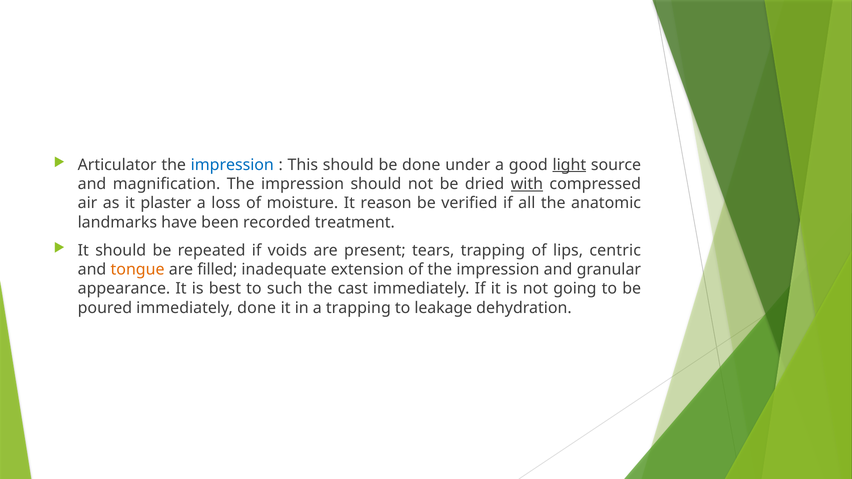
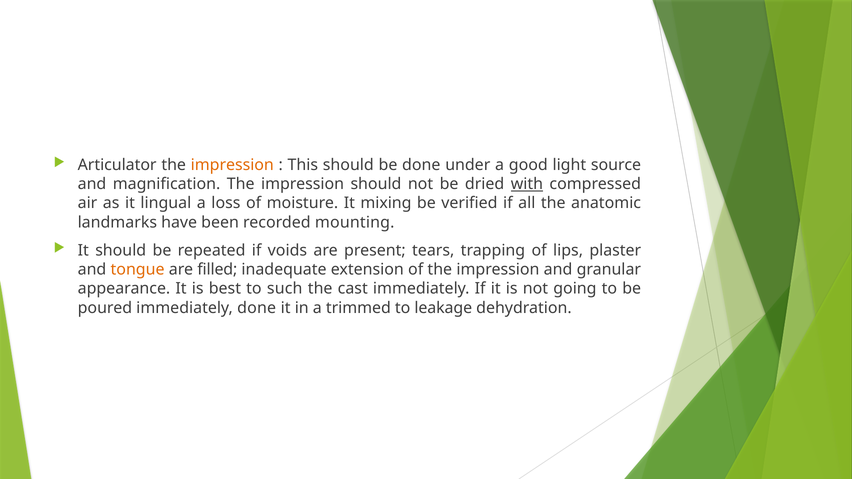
impression at (232, 165) colour: blue -> orange
light underline: present -> none
plaster: plaster -> lingual
reason: reason -> mixing
treatment: treatment -> mounting
centric: centric -> plaster
a trapping: trapping -> trimmed
